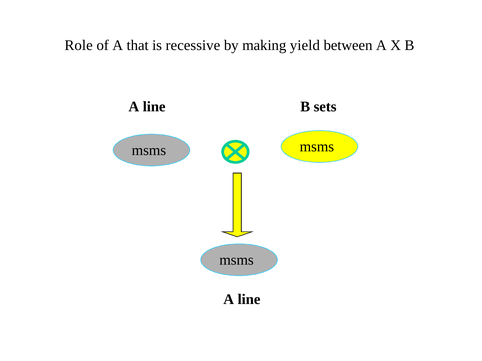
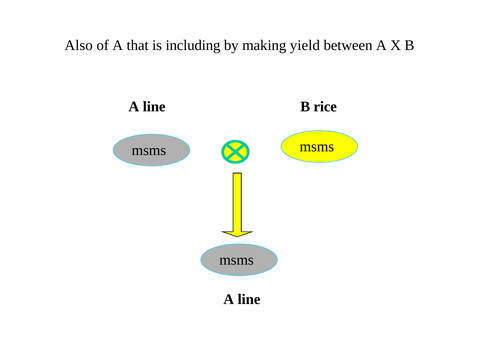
Role: Role -> Also
recessive: recessive -> including
sets: sets -> rice
